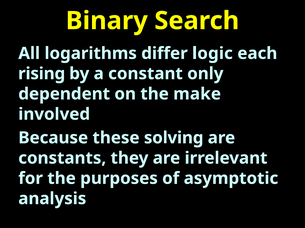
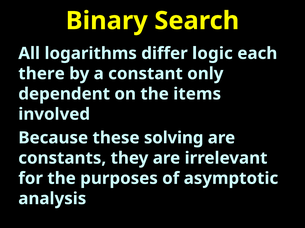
rising: rising -> there
make: make -> items
